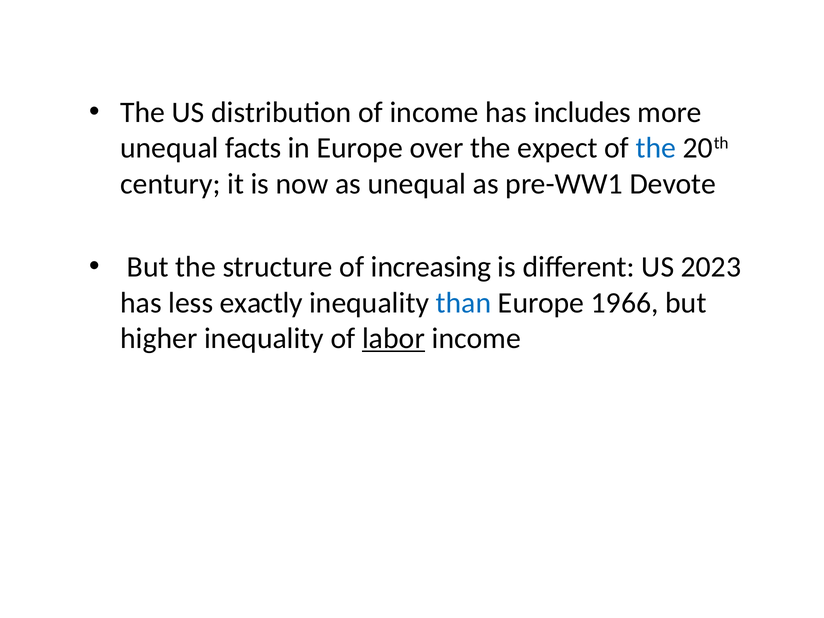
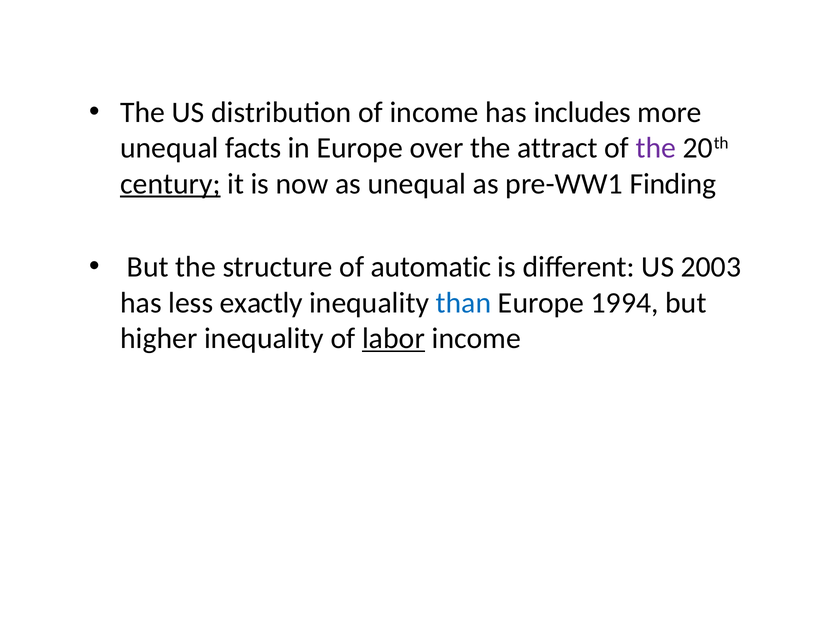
expect: expect -> attract
the at (656, 148) colour: blue -> purple
century underline: none -> present
Devote: Devote -> Finding
increasing: increasing -> automatic
2023: 2023 -> 2003
1966: 1966 -> 1994
